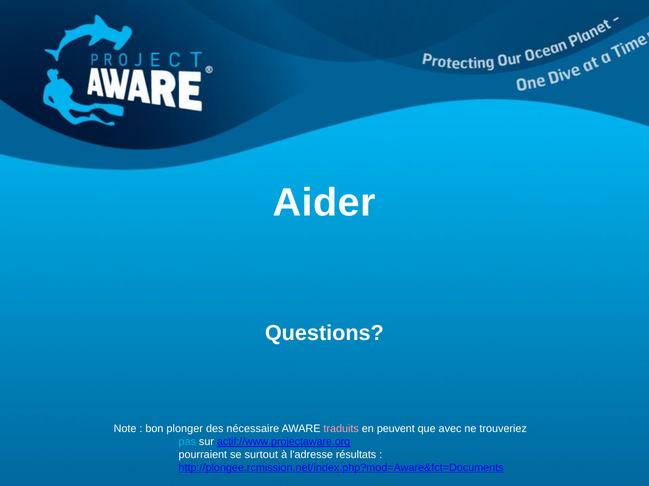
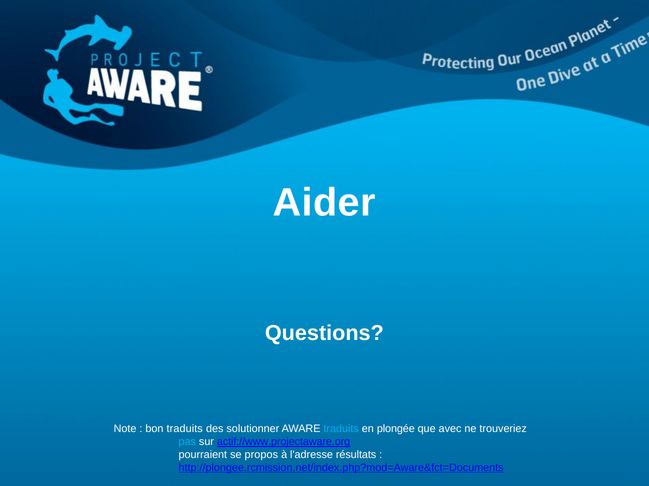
bon plonger: plonger -> traduits
nécessaire: nécessaire -> solutionner
traduits at (341, 429) colour: pink -> light blue
peuvent: peuvent -> plongée
surtout: surtout -> propos
